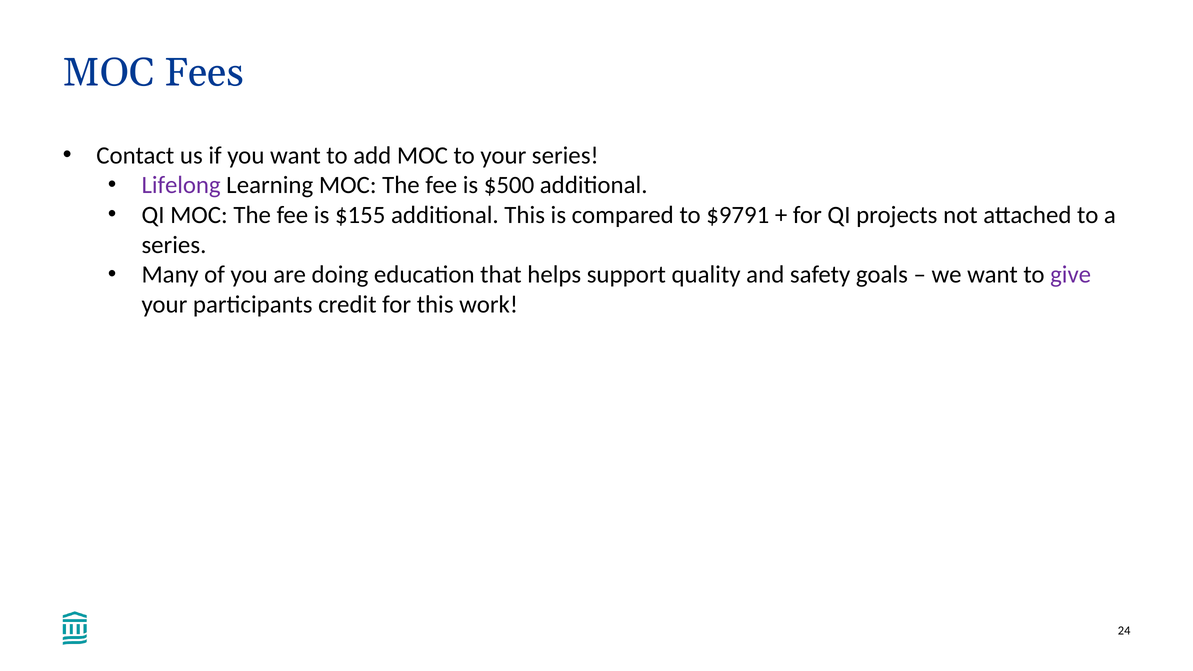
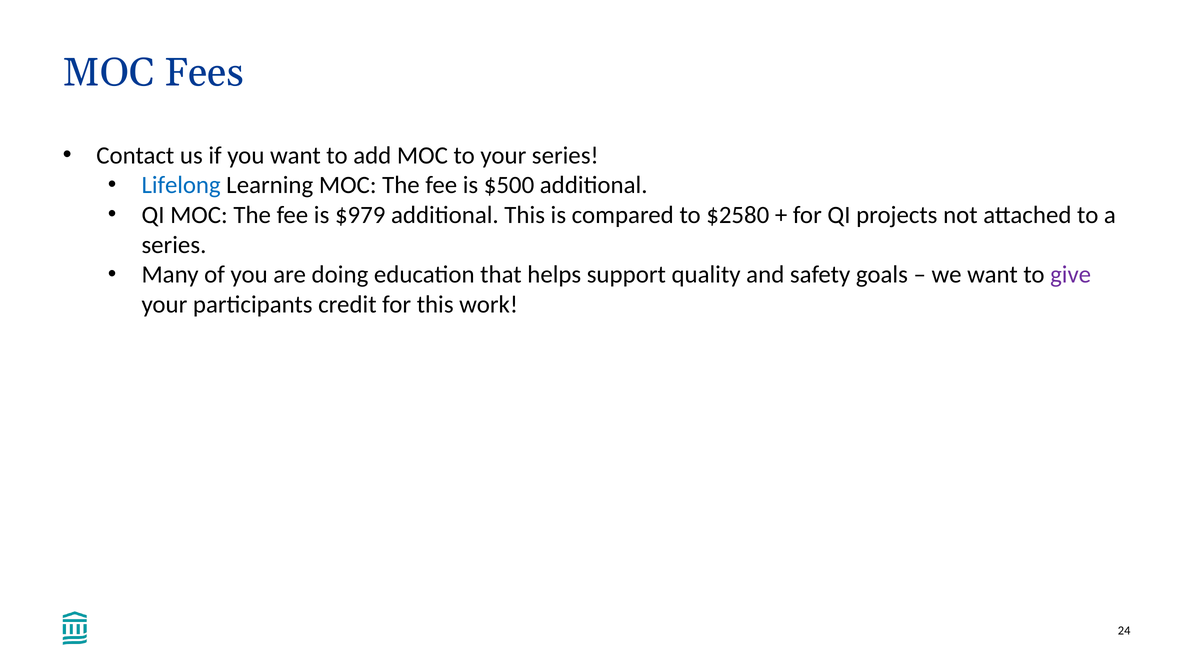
Lifelong colour: purple -> blue
$155: $155 -> $979
$9791: $9791 -> $2580
